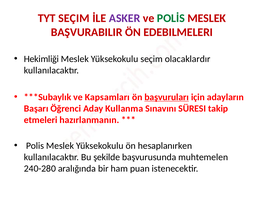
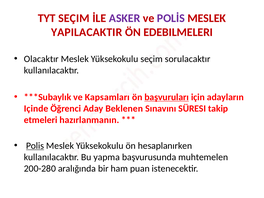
POLİS colour: green -> purple
BAŞVURABILIR: BAŞVURABILIR -> YAPILACAKTIR
Hekimliği: Hekimliği -> Olacaktır
olacaklardır: olacaklardır -> sorulacaktır
Başarı: Başarı -> Içinde
Kullanma: Kullanma -> Beklenen
Polis underline: none -> present
şekilde: şekilde -> yapma
240-280: 240-280 -> 200-280
